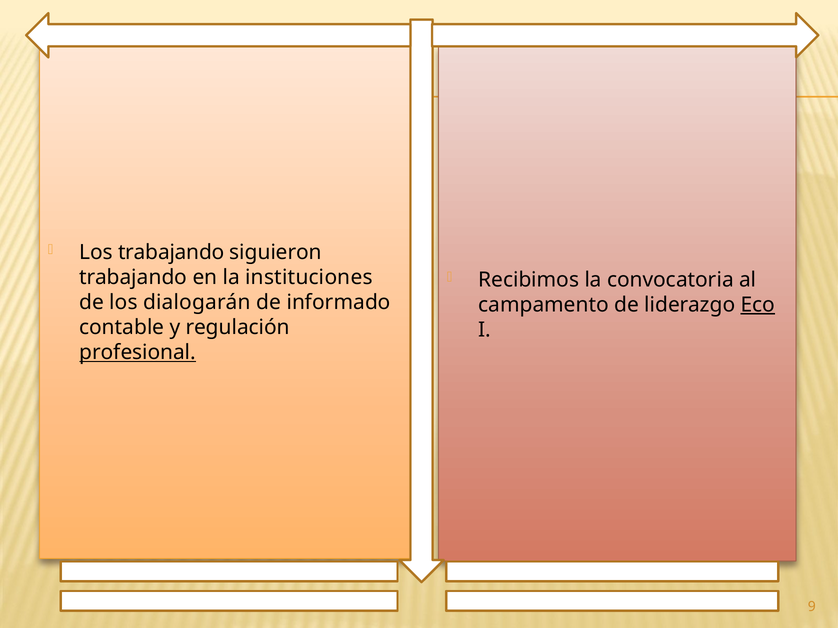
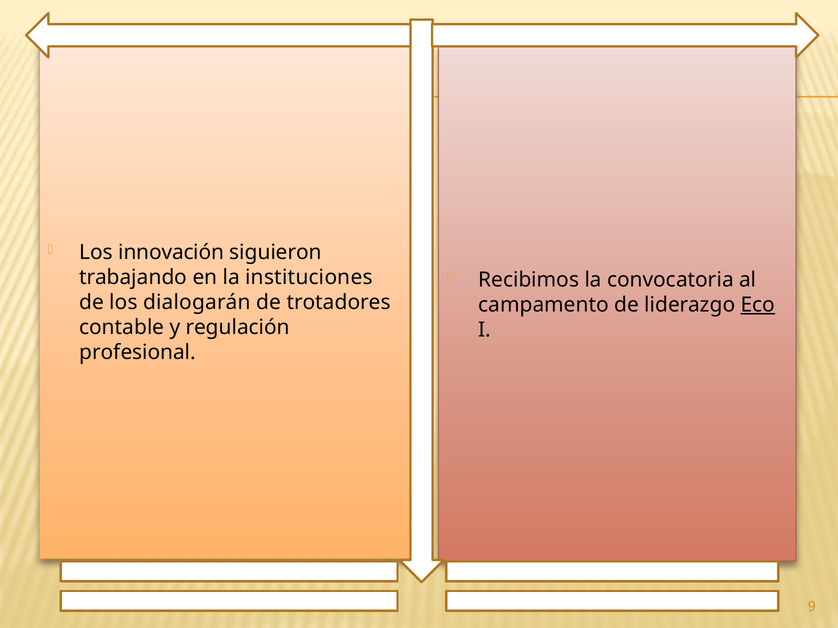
Los trabajando: trabajando -> innovación
informado: informado -> trotadores
profesional underline: present -> none
